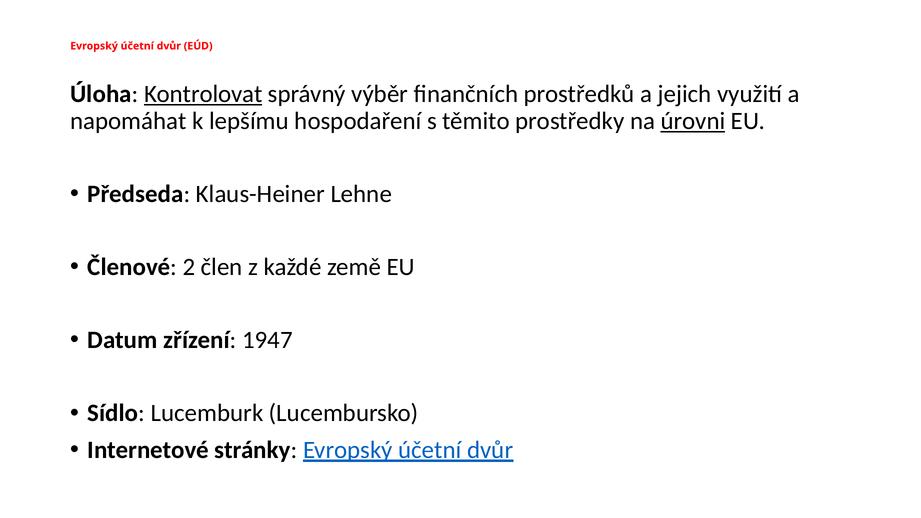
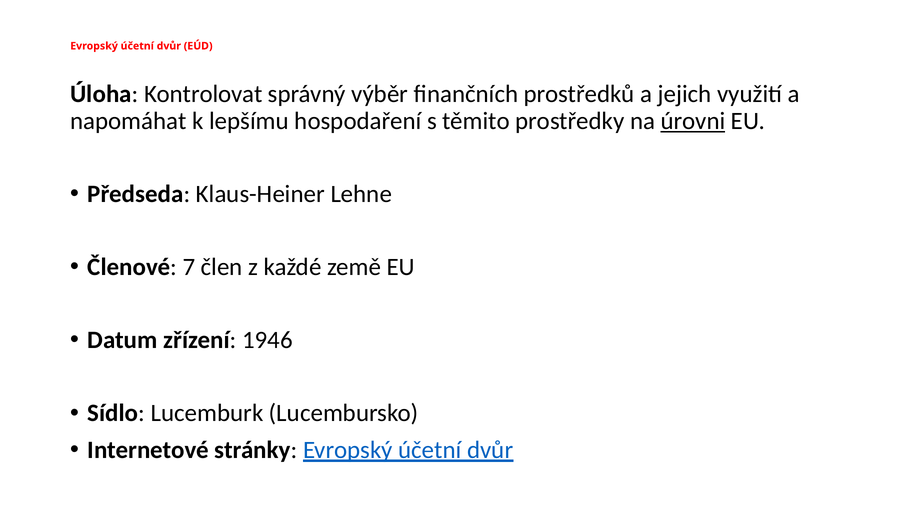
Kontrolovat underline: present -> none
2: 2 -> 7
1947: 1947 -> 1946
